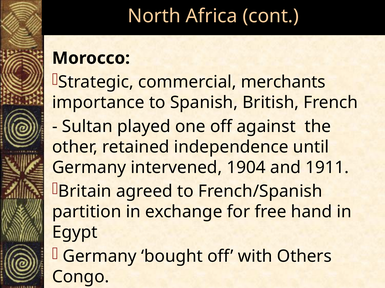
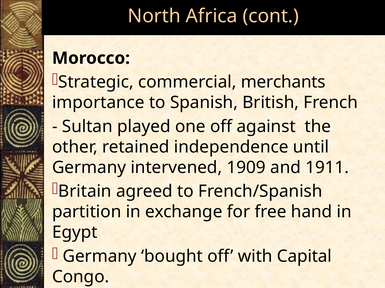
1904: 1904 -> 1909
Others: Others -> Capital
